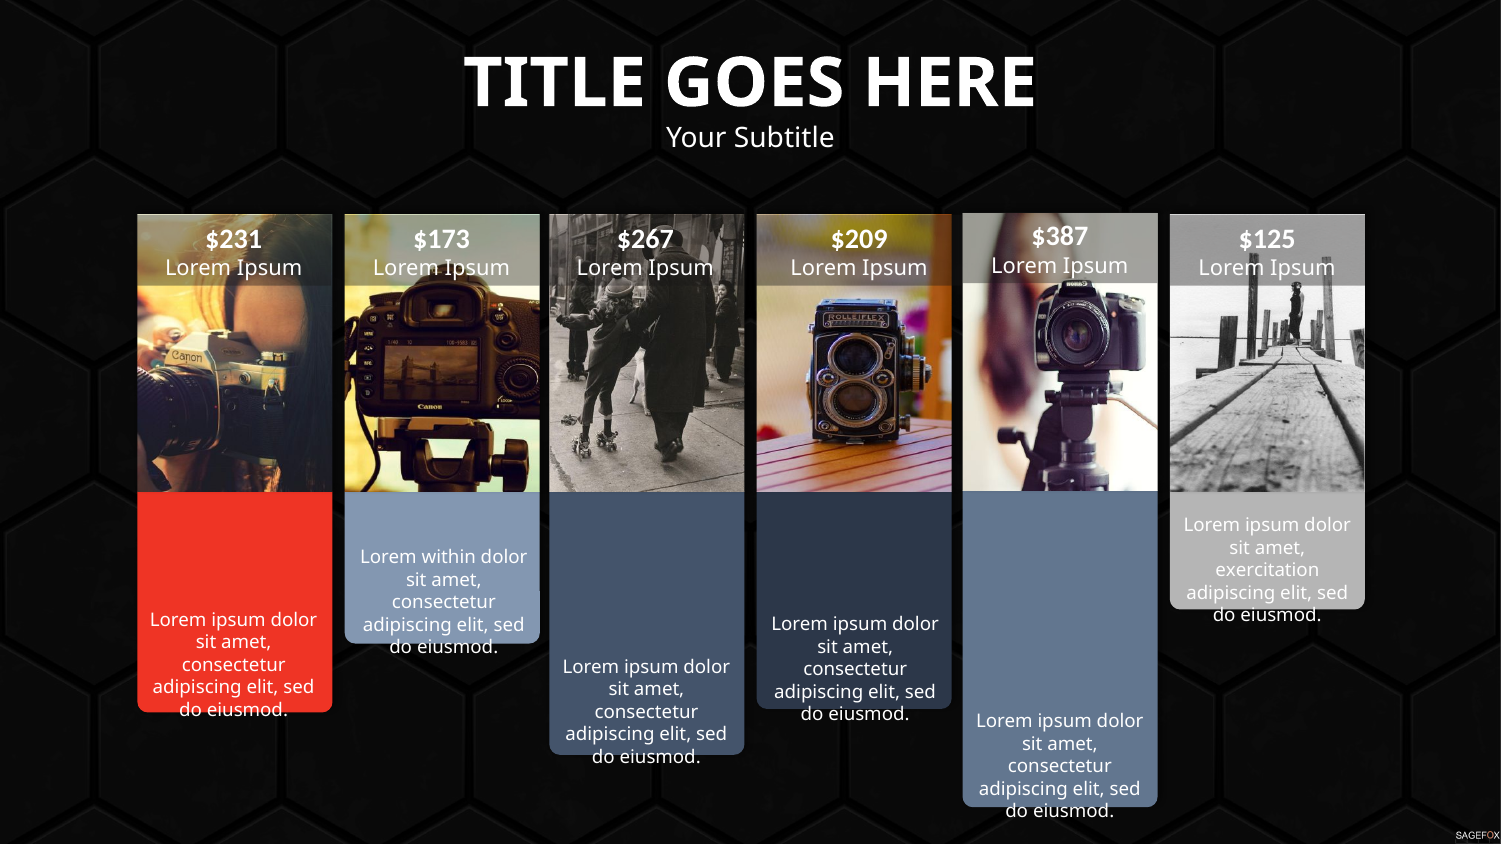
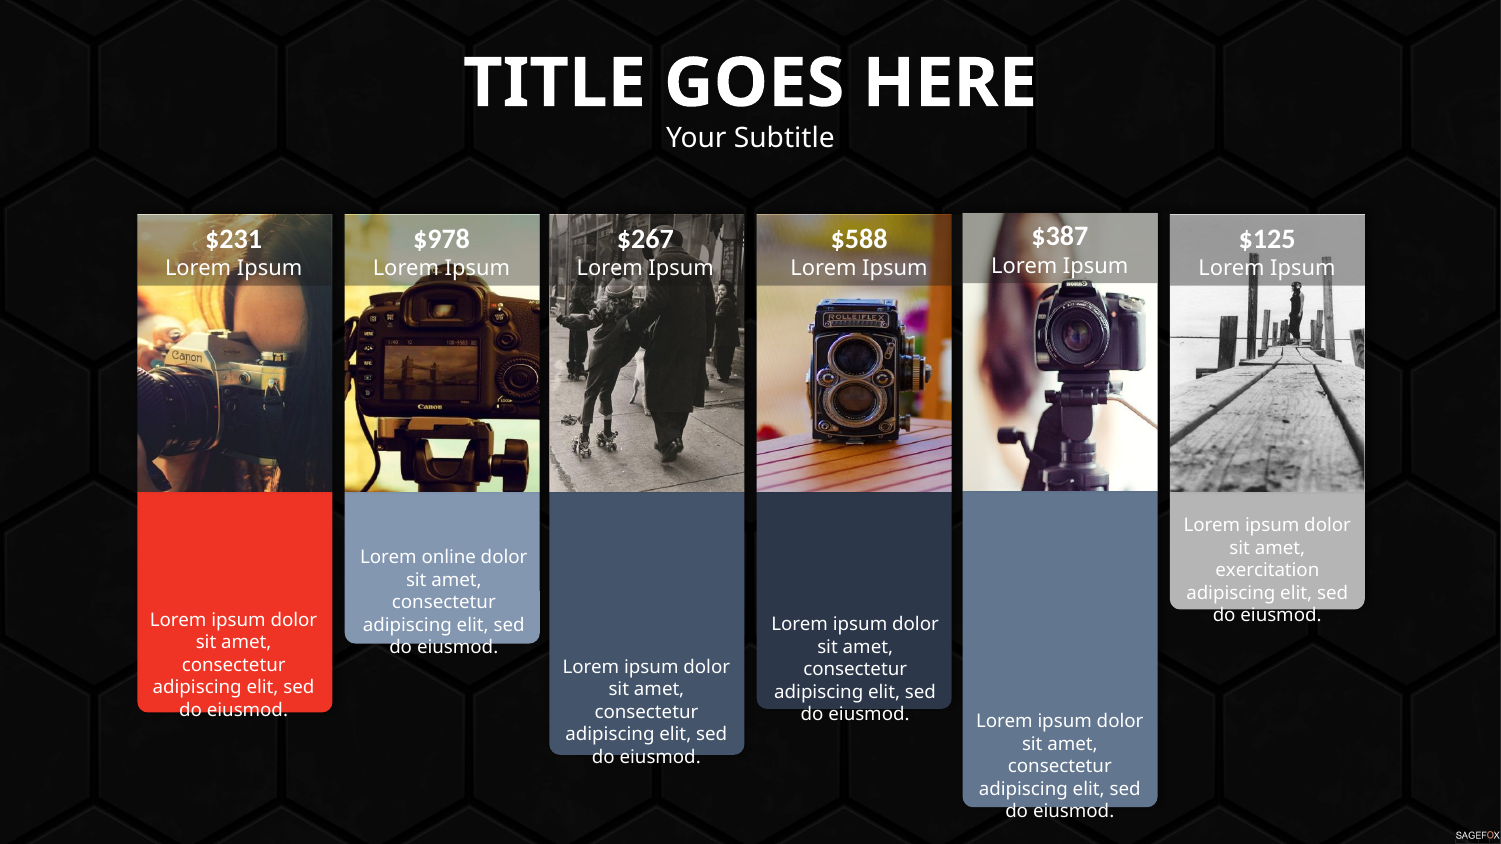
$173: $173 -> $978
$209: $209 -> $588
within: within -> online
